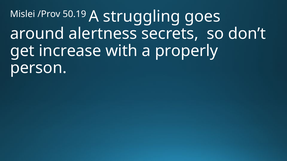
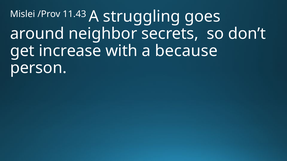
50.19: 50.19 -> 11.43
alertness: alertness -> neighbor
properly: properly -> because
